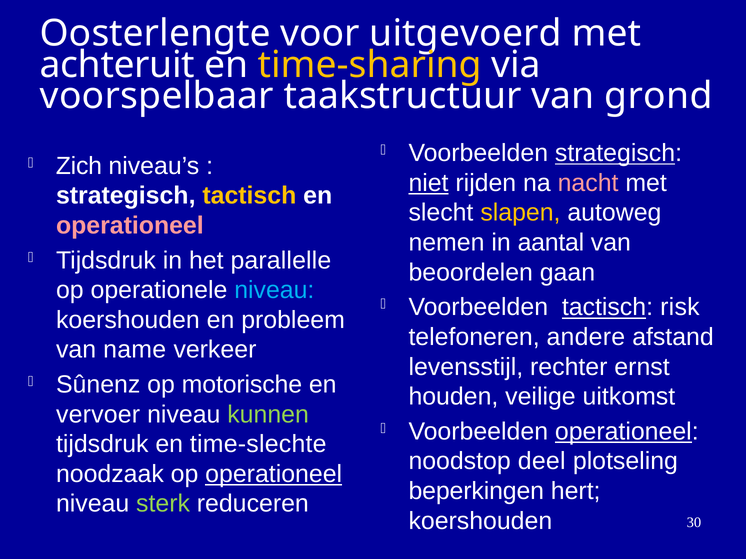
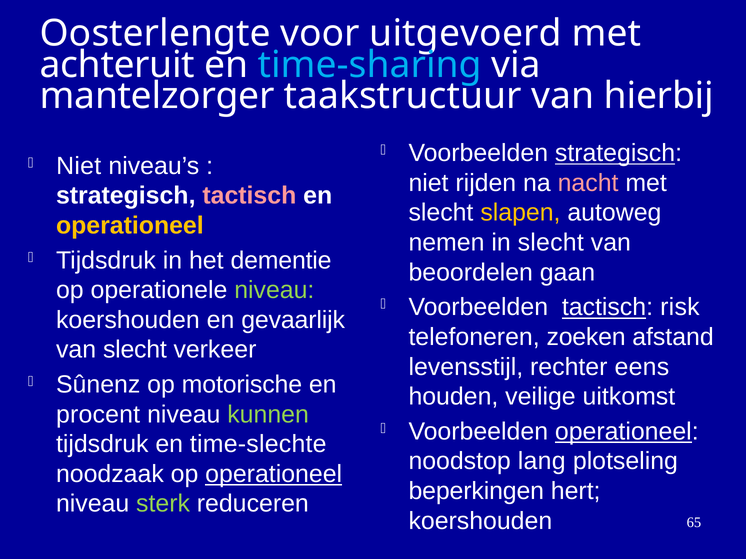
time-sharing colour: yellow -> light blue
voorspelbaar: voorspelbaar -> mantelzorger
grond: grond -> hierbij
Zich at (79, 166): Zich -> Niet
niet at (429, 183) underline: present -> none
tactisch at (249, 196) colour: yellow -> pink
operationeel at (130, 226) colour: pink -> yellow
in aantal: aantal -> slecht
parallelle: parallelle -> dementie
niveau at (274, 290) colour: light blue -> light green
probleem: probleem -> gevaarlijk
andere: andere -> zoeken
van name: name -> slecht
ernst: ernst -> eens
vervoer: vervoer -> procent
deel: deel -> lang
30: 30 -> 65
